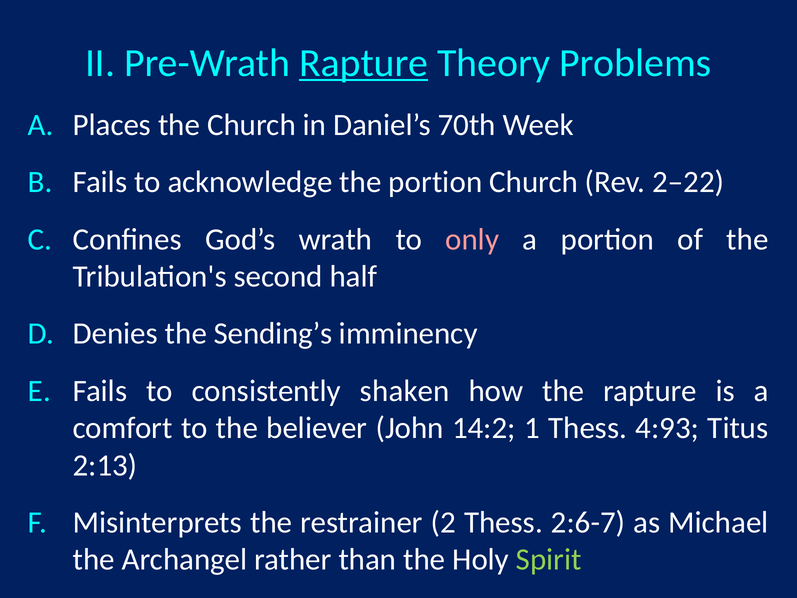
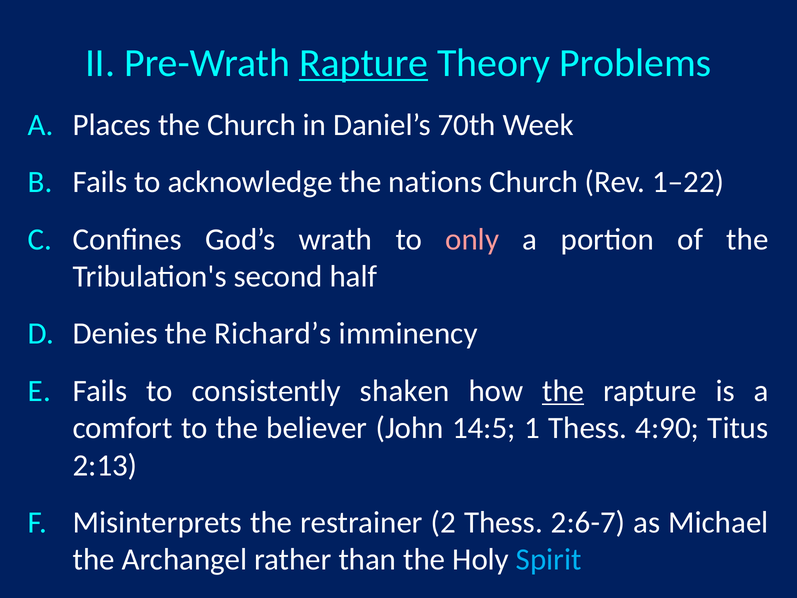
the portion: portion -> nations
2‒22: 2‒22 -> 1‒22
Sending’s: Sending’s -> Richard’s
the at (563, 391) underline: none -> present
14:2: 14:2 -> 14:5
4:93: 4:93 -> 4:90
Spirit colour: light green -> light blue
